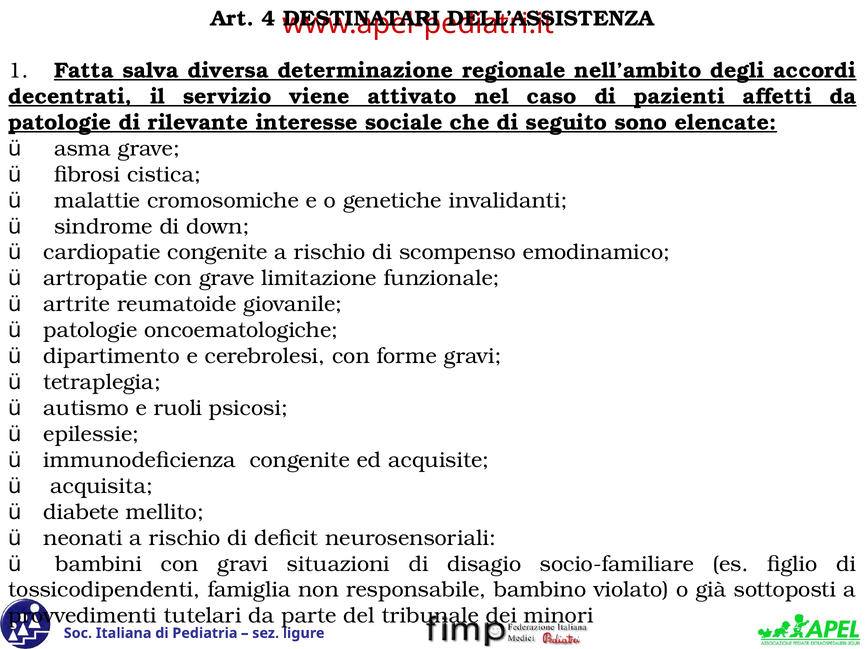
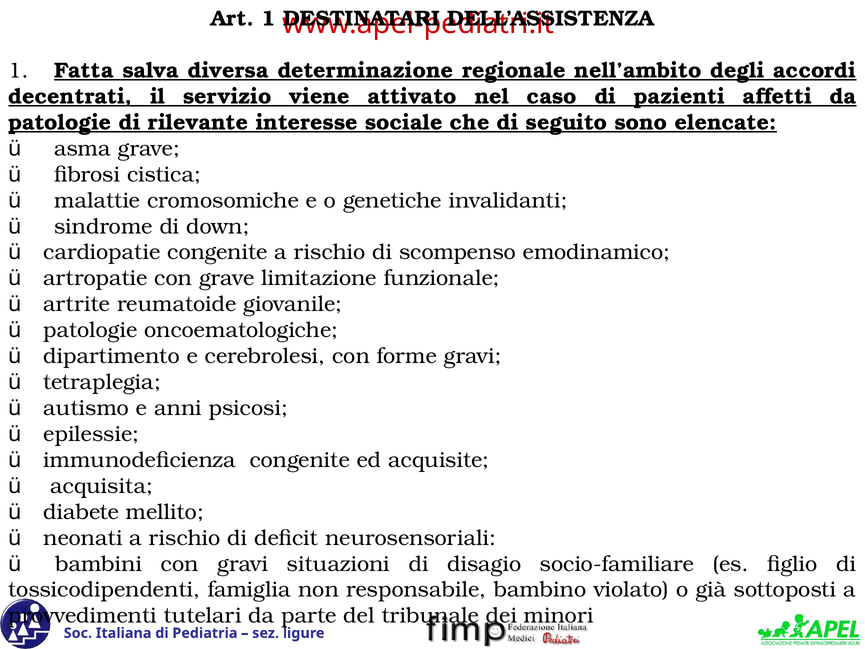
Art 4: 4 -> 1
ruoli: ruoli -> anni
